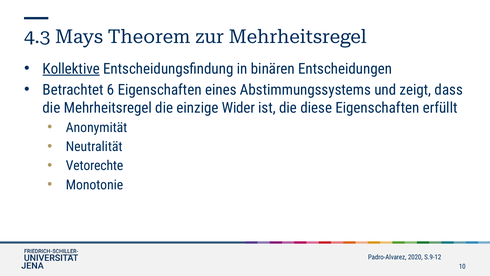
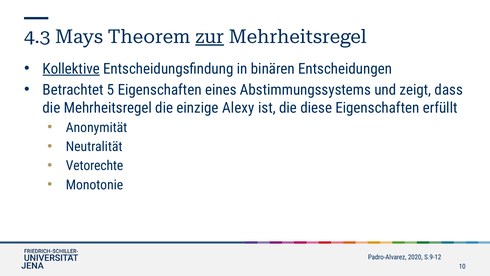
zur underline: none -> present
6: 6 -> 5
Wider: Wider -> Alexy
